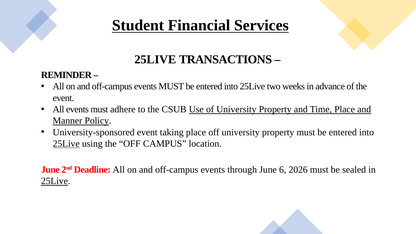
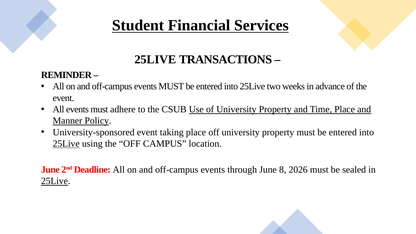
6: 6 -> 8
